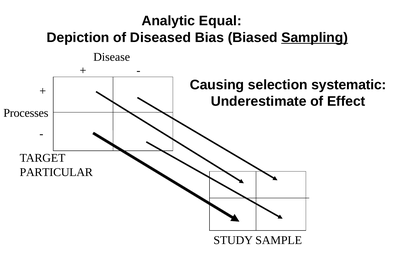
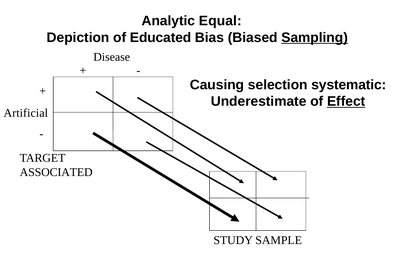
Diseased: Diseased -> Educated
Effect underline: none -> present
Processes: Processes -> Artificial
PARTICULAR: PARTICULAR -> ASSOCIATED
